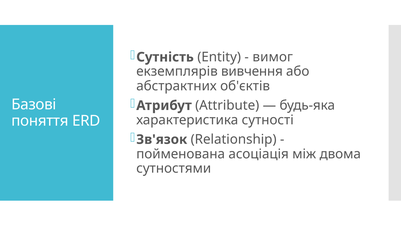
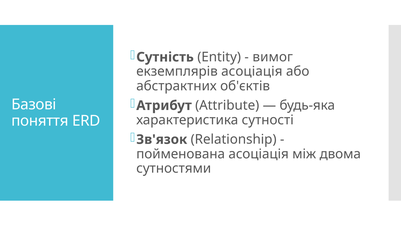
екземплярів вивчення: вивчення -> асоціація
